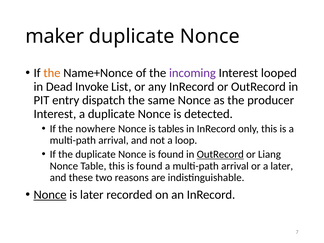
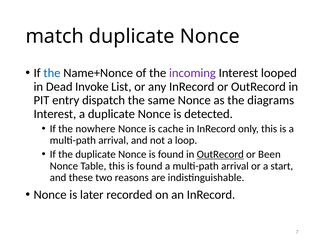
maker: maker -> match
the at (52, 73) colour: orange -> blue
producer: producer -> diagrams
tables: tables -> cache
Liang: Liang -> Been
a later: later -> start
Nonce at (50, 195) underline: present -> none
